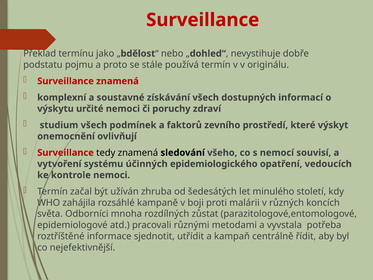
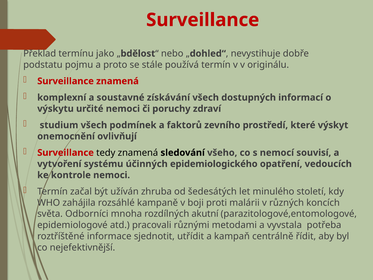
zůstat: zůstat -> akutní
